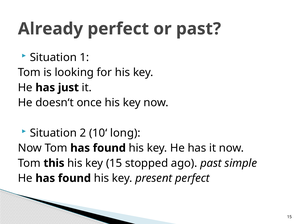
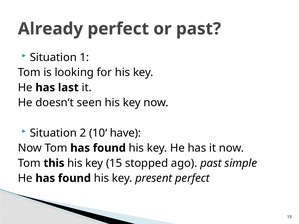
just: just -> last
once: once -> seen
long: long -> have
